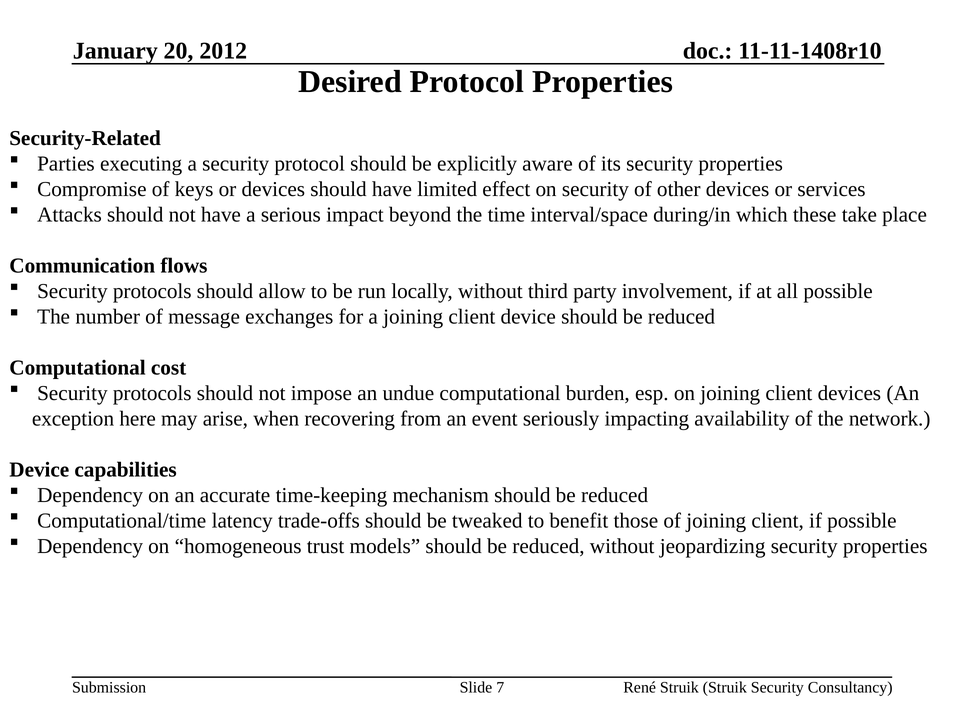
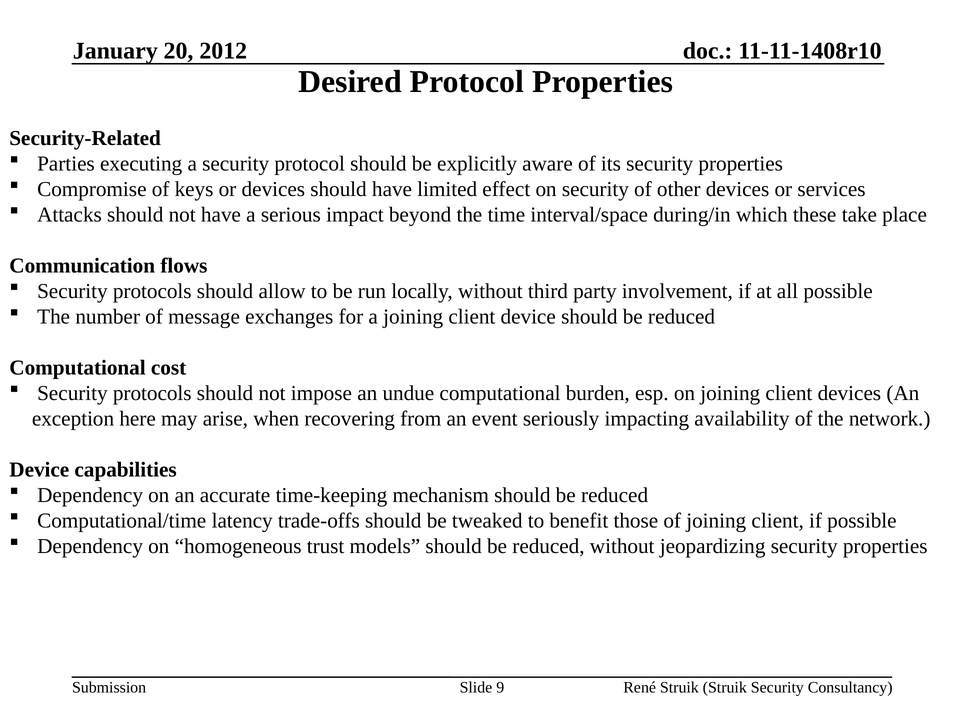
7: 7 -> 9
